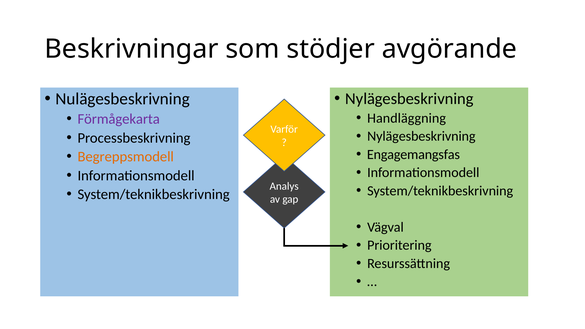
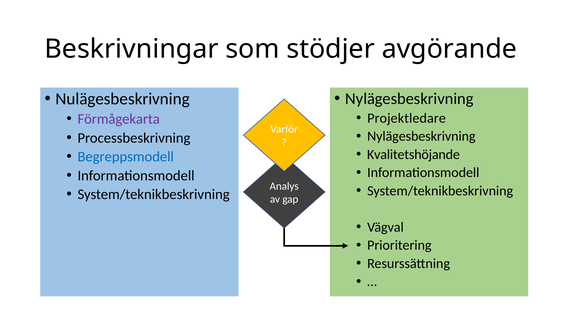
Handläggning: Handläggning -> Projektledare
Engagemangsfas: Engagemangsfas -> Kvalitetshöjande
Begreppsmodell colour: orange -> blue
